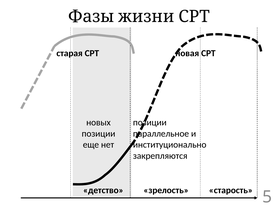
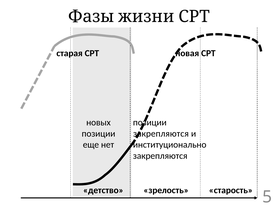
параллельное at (161, 134): параллельное -> закрепляются
